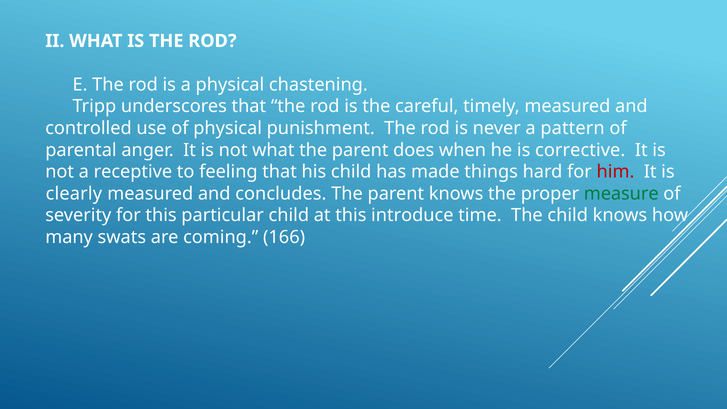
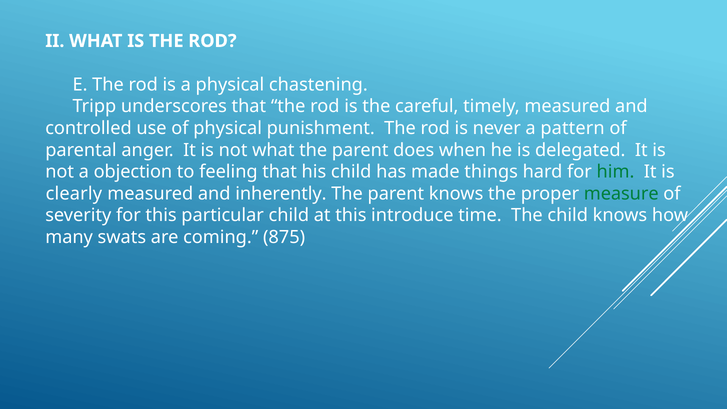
corrective: corrective -> delegated
receptive: receptive -> objection
him colour: red -> green
concludes: concludes -> inherently
166: 166 -> 875
